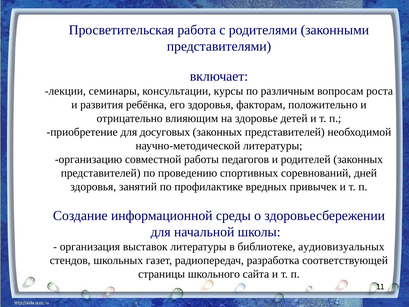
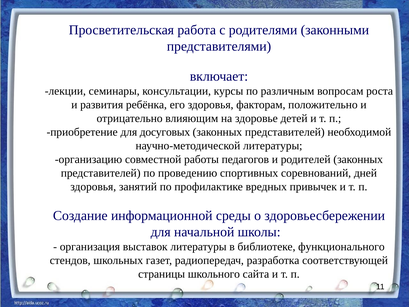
аудиовизуальных: аудиовизуальных -> функционального
